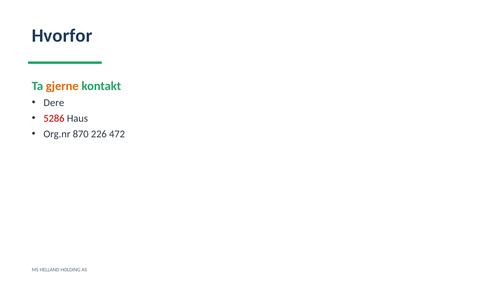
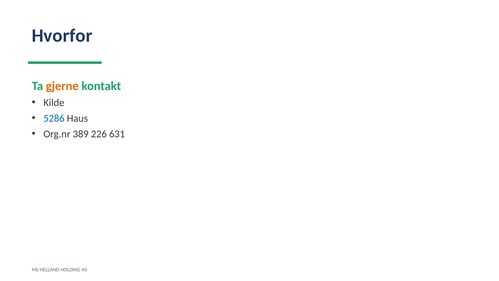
Dere: Dere -> Kilde
5286 colour: red -> blue
870: 870 -> 389
472: 472 -> 631
